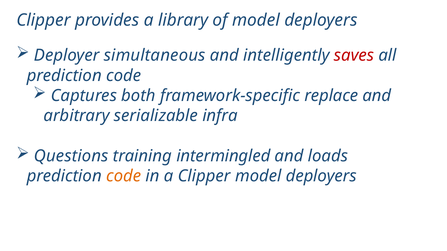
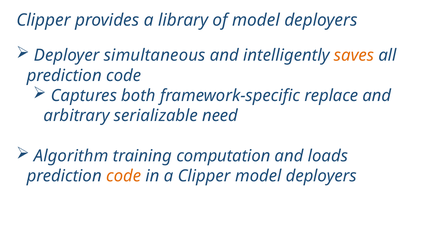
saves colour: red -> orange
infra: infra -> need
Questions: Questions -> Algorithm
intermingled: intermingled -> computation
